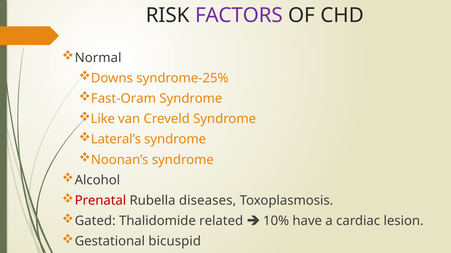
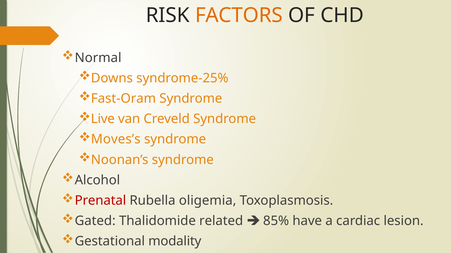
FACTORS colour: purple -> orange
Like: Like -> Live
Lateral’s: Lateral’s -> Moves’s
diseases: diseases -> oligemia
10%: 10% -> 85%
bicuspid: bicuspid -> modality
